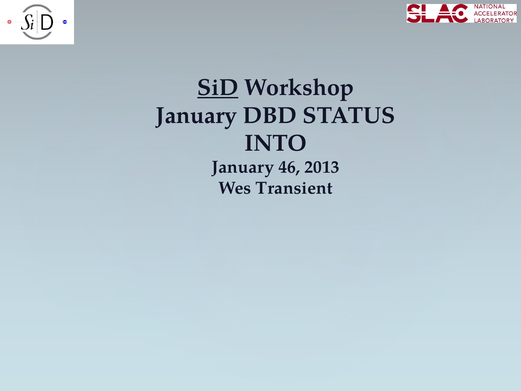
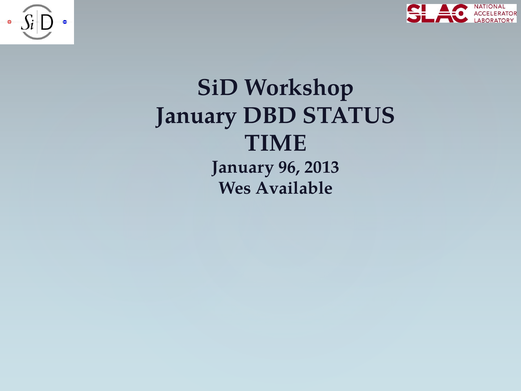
SiD underline: present -> none
INTO: INTO -> TIME
46: 46 -> 96
Transient: Transient -> Available
